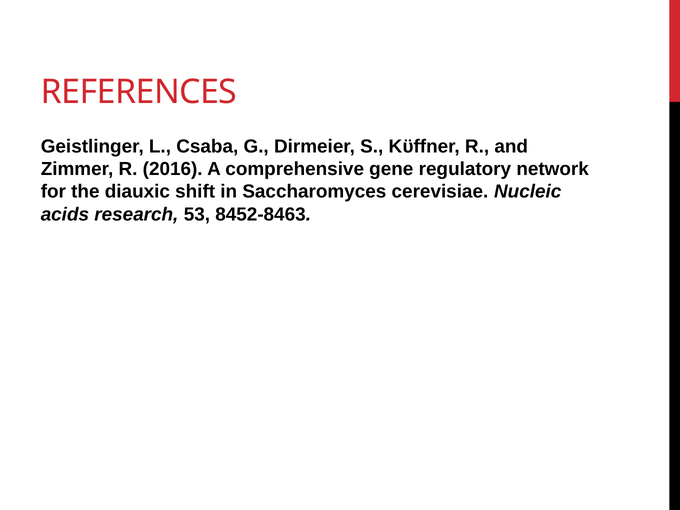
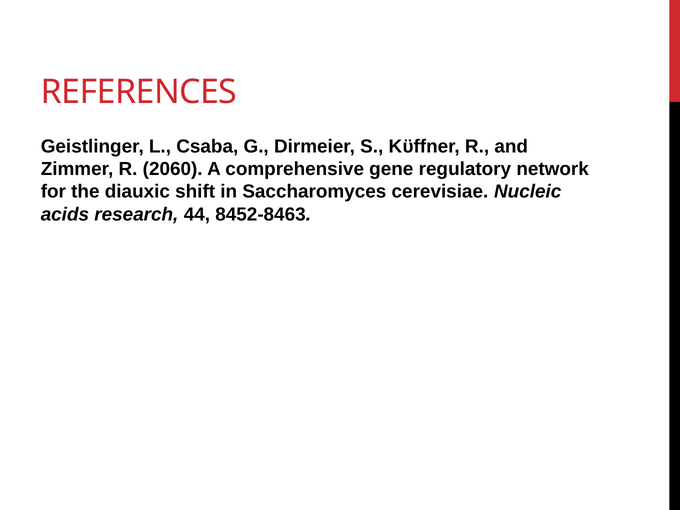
2016: 2016 -> 2060
53: 53 -> 44
